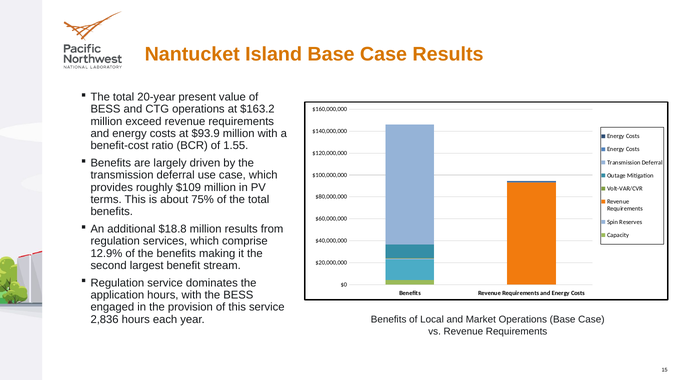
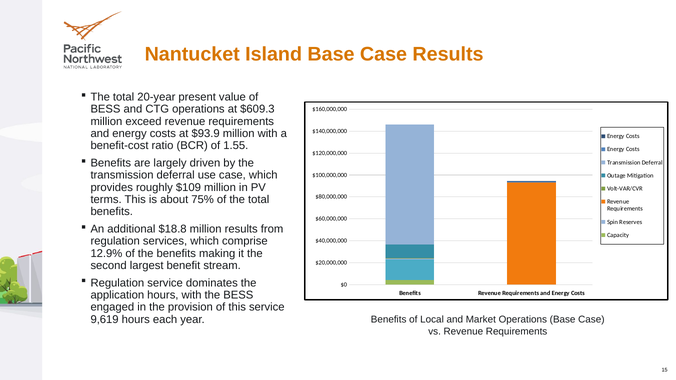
$163.2: $163.2 -> $609.3
2,836: 2,836 -> 9,619
